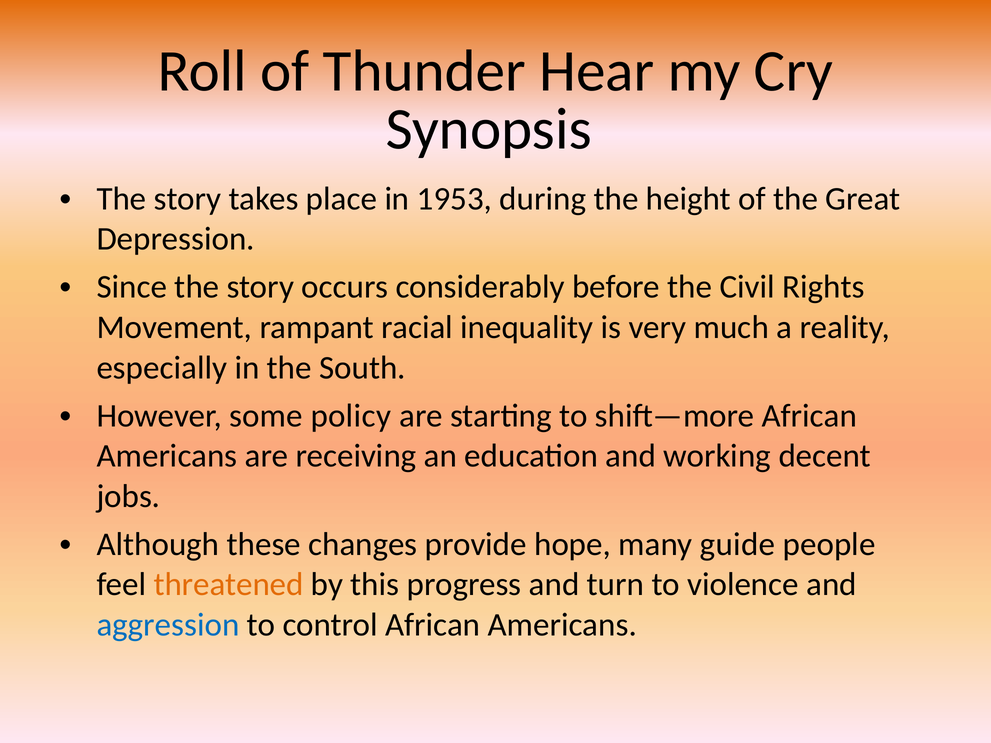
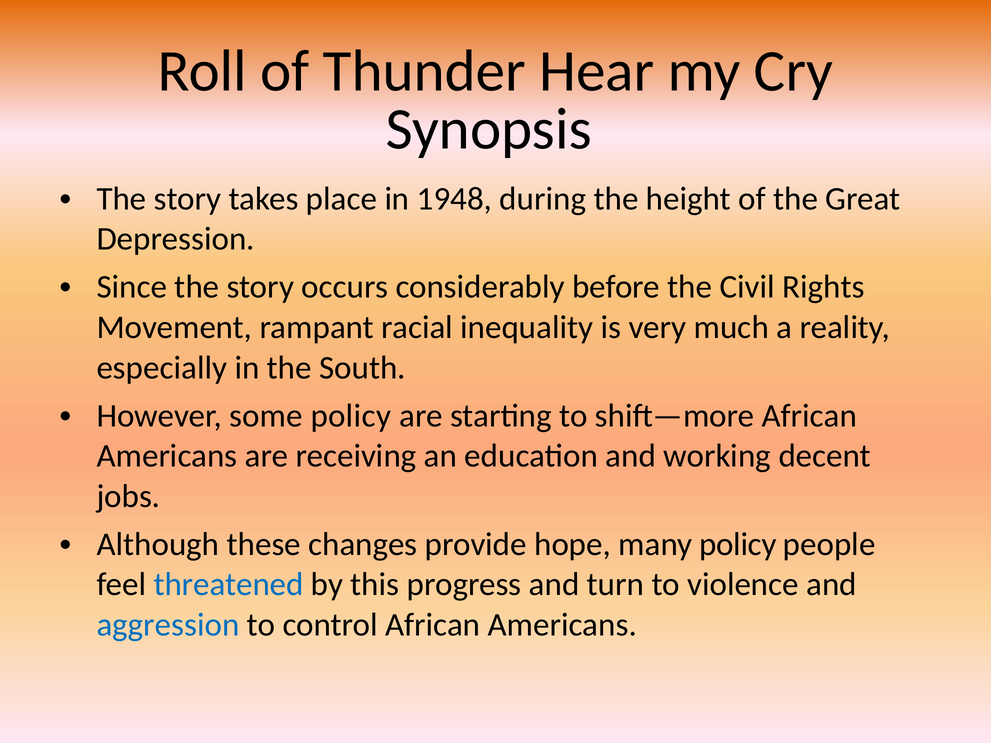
1953: 1953 -> 1948
many guide: guide -> policy
threatened colour: orange -> blue
